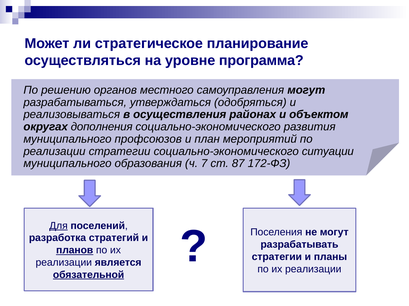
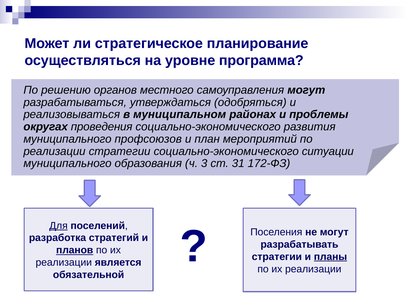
осуществления: осуществления -> муниципальном
объектом: объектом -> проблемы
дополнения: дополнения -> проведения
7: 7 -> 3
87: 87 -> 31
планы underline: none -> present
обязательной underline: present -> none
